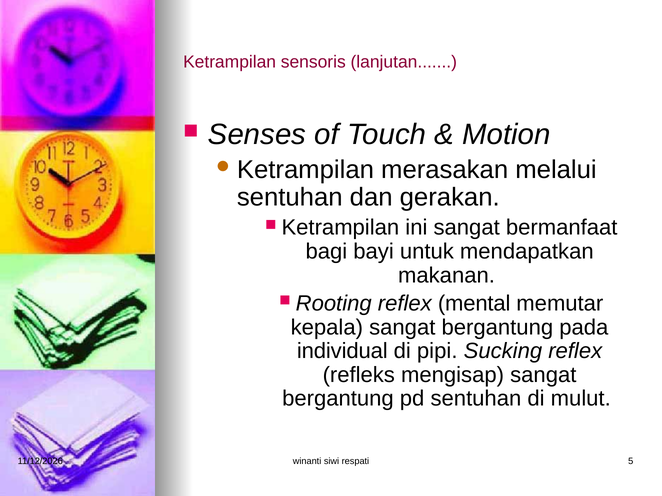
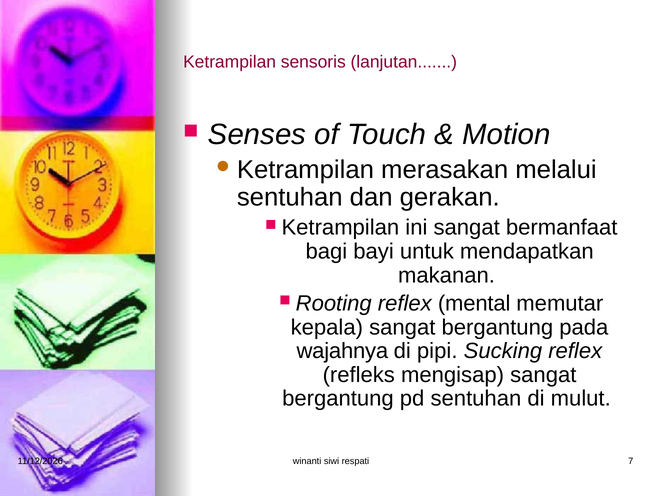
individual: individual -> wajahnya
5: 5 -> 7
